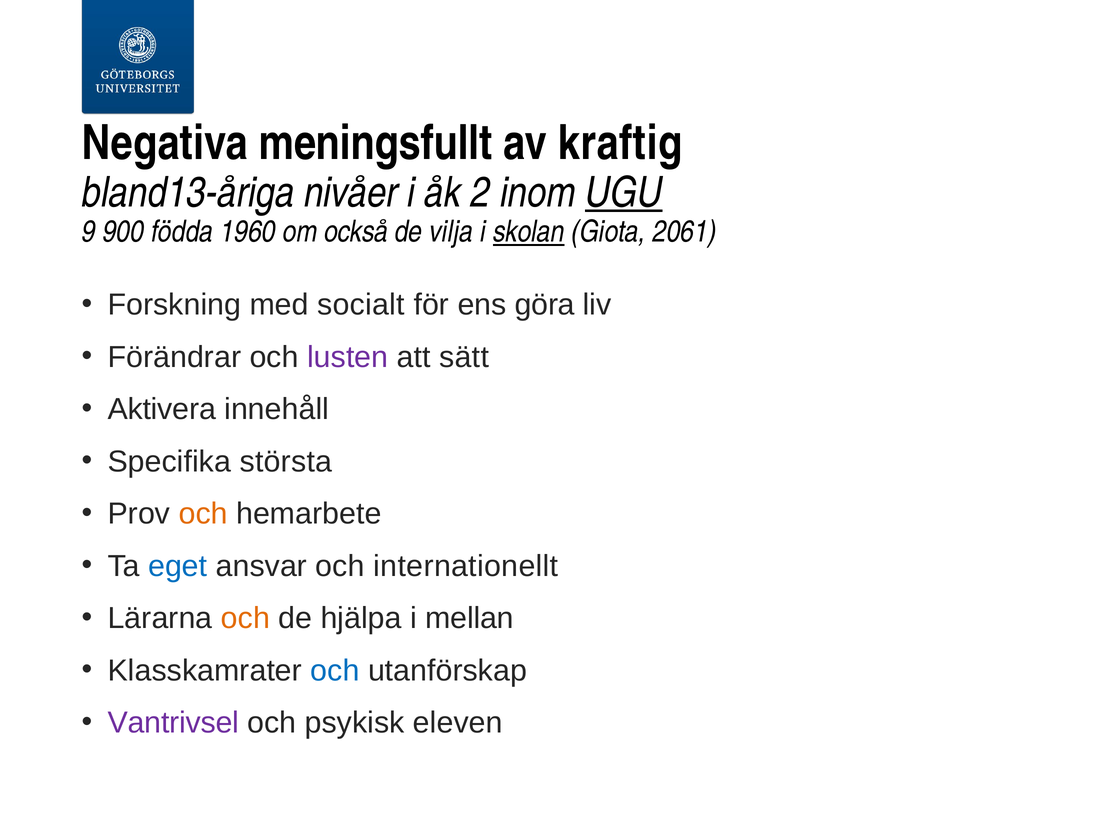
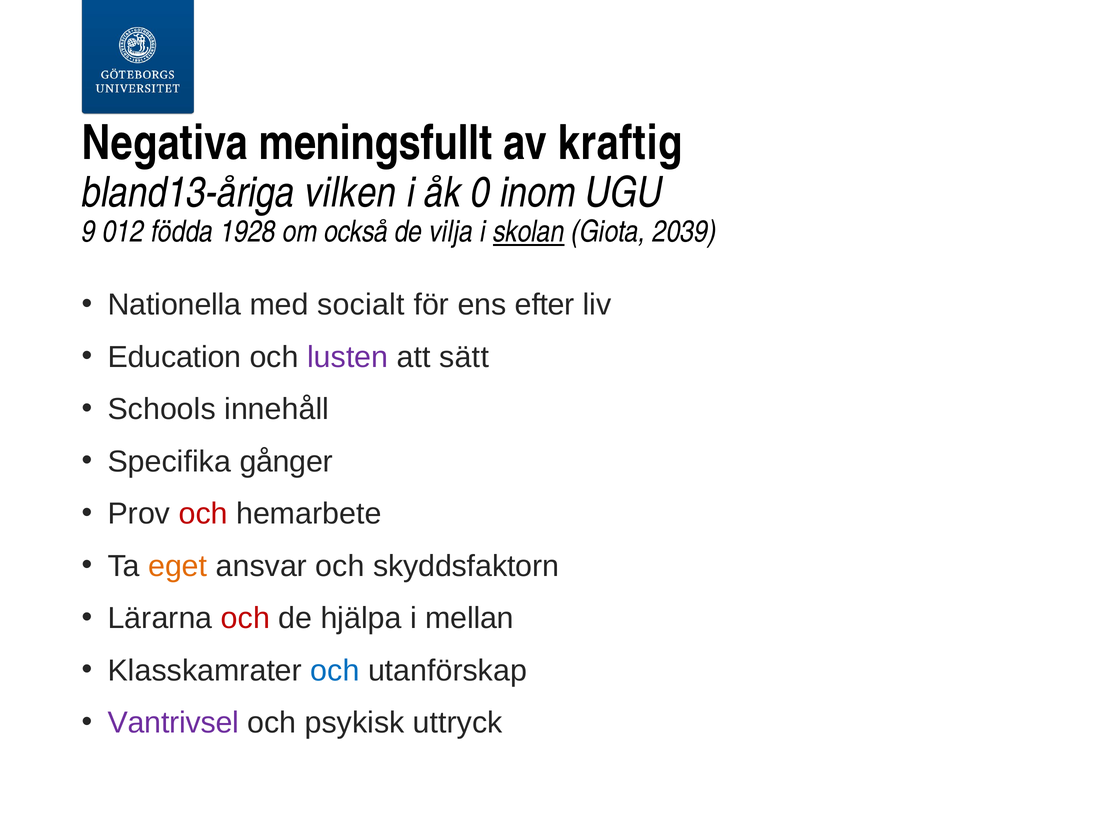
nivåer: nivåer -> vilken
2: 2 -> 0
UGU underline: present -> none
900: 900 -> 012
1960: 1960 -> 1928
2061: 2061 -> 2039
Forskning: Forskning -> Nationella
göra: göra -> efter
Förändrar: Förändrar -> Education
Aktivera: Aktivera -> Schools
största: största -> gånger
och at (203, 514) colour: orange -> red
eget colour: blue -> orange
internationellt: internationellt -> skyddsfaktorn
och at (245, 619) colour: orange -> red
eleven: eleven -> uttryck
